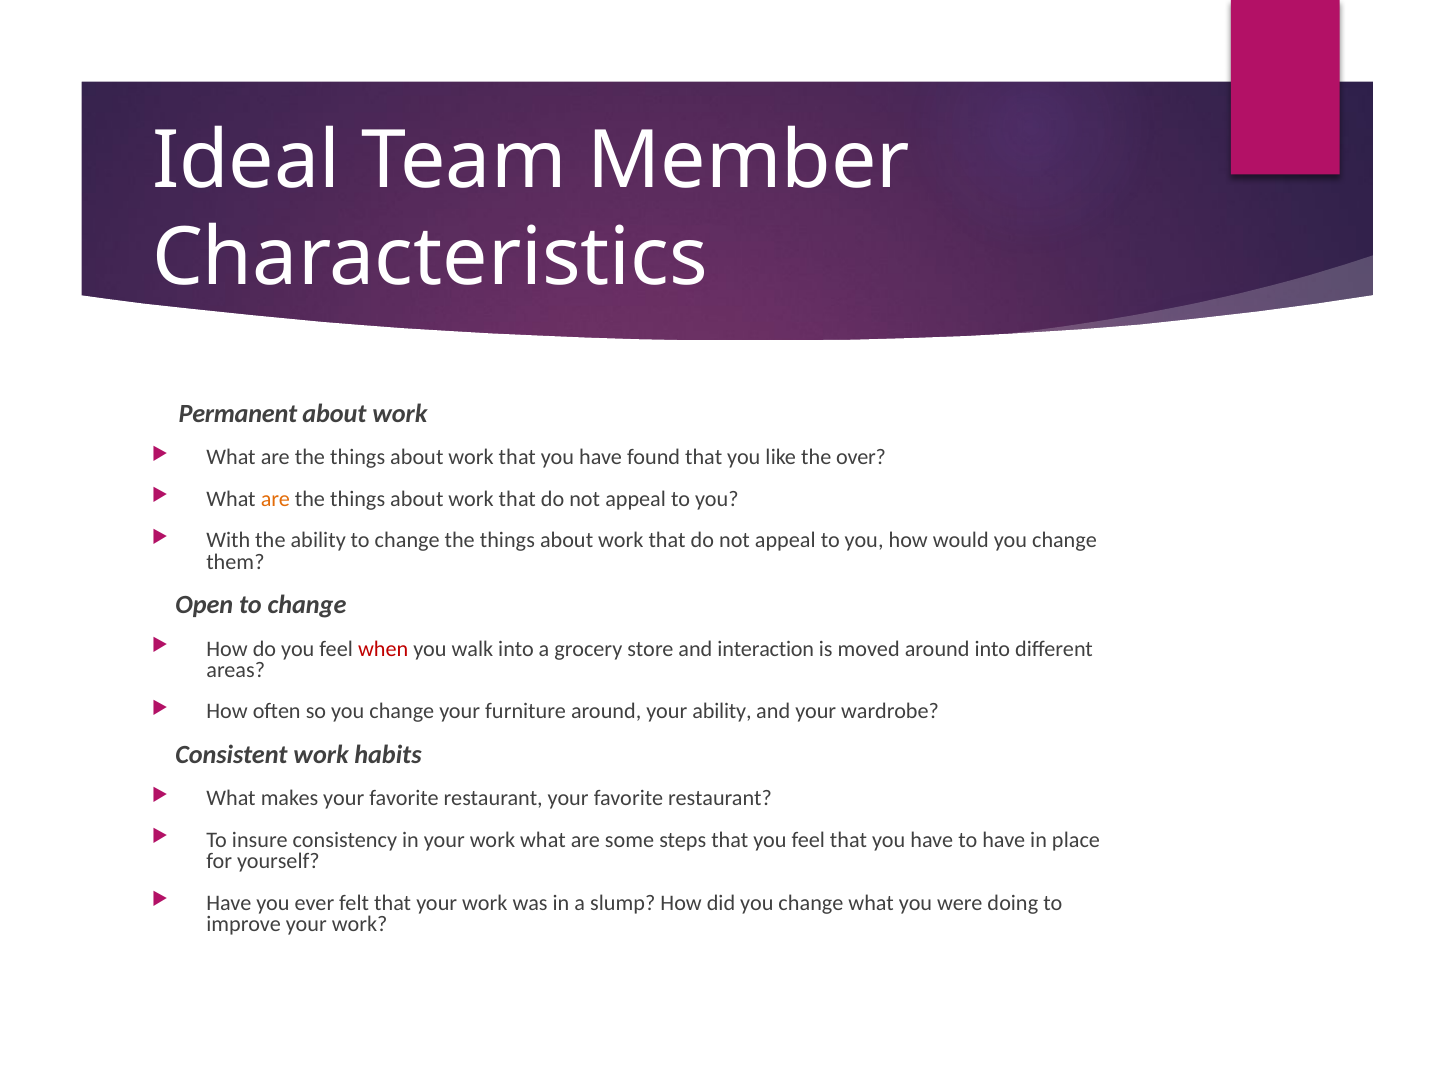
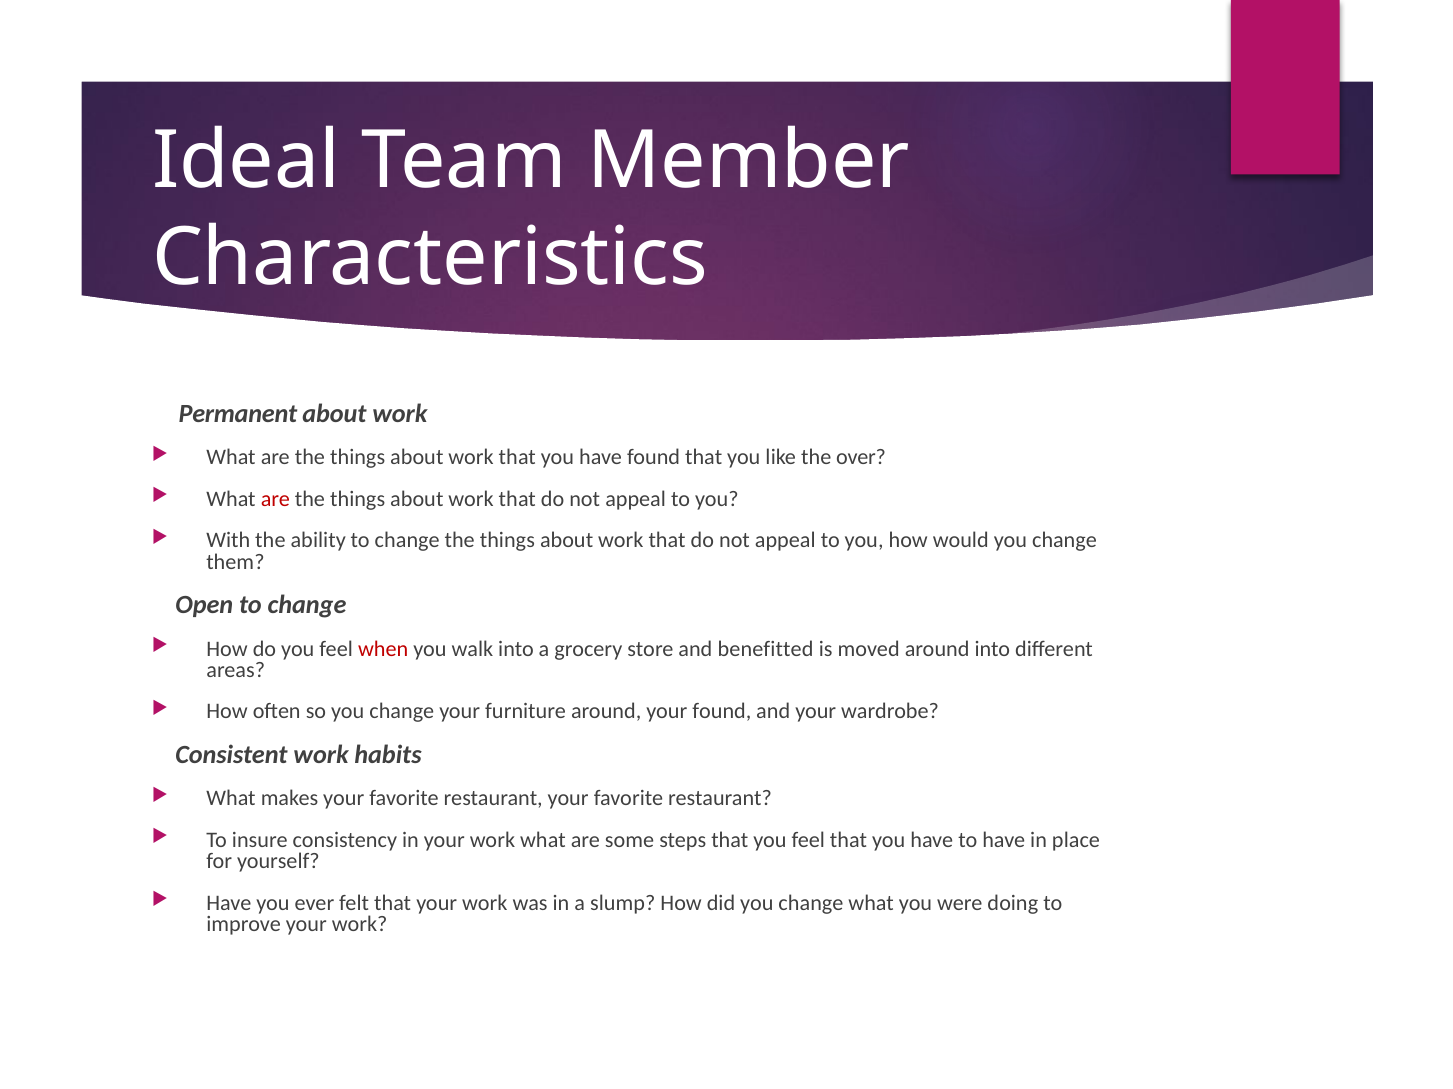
are at (275, 499) colour: orange -> red
interaction: interaction -> benefitted
your ability: ability -> found
